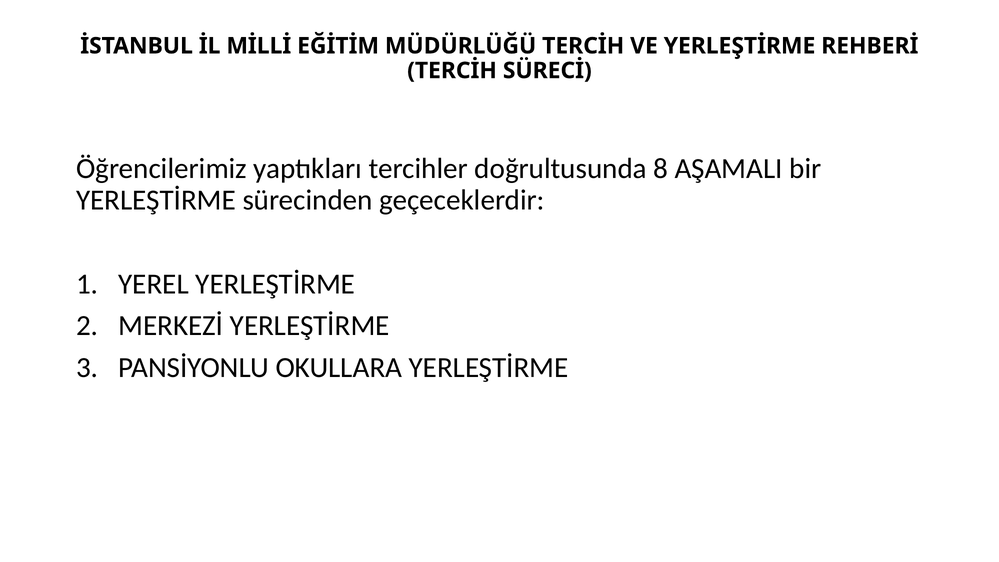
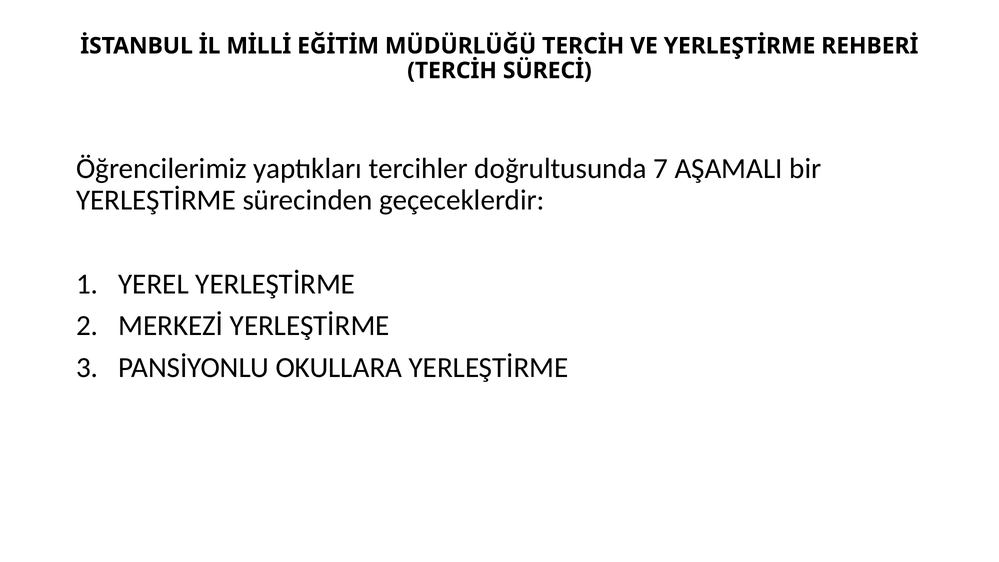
8: 8 -> 7
